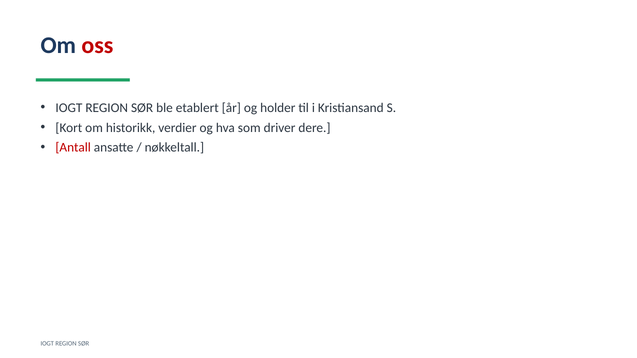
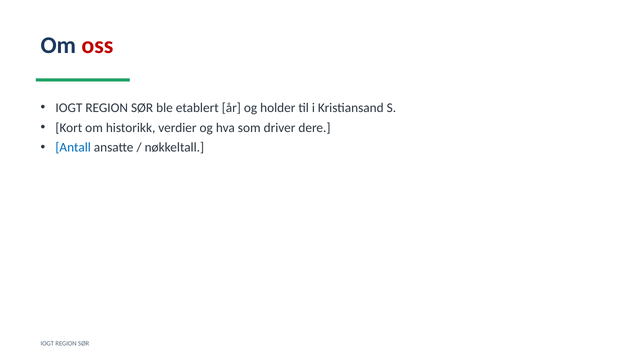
Antall colour: red -> blue
